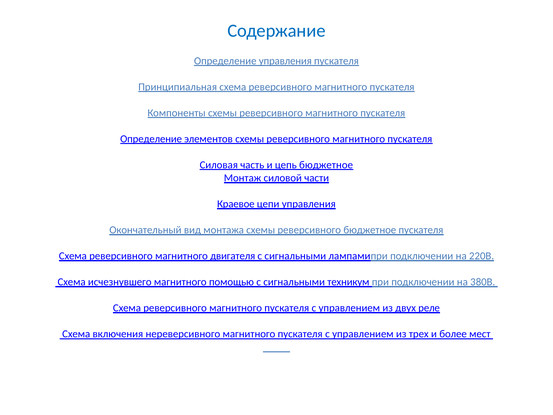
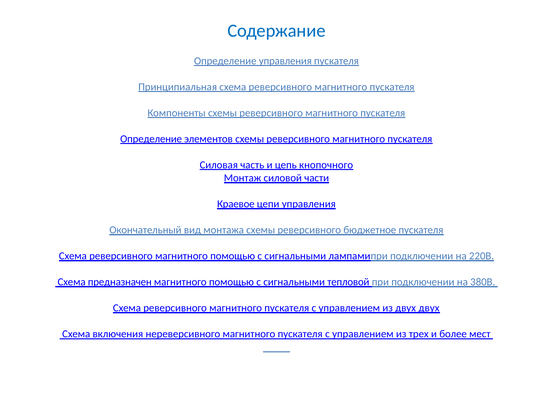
цепь бюджетное: бюджетное -> кнопочного
реверсивного магнитного двигателя: двигателя -> помощью
исчезнувшего: исчезнувшего -> предназначен
техникум: техникум -> тепловой
двух реле: реле -> двух
